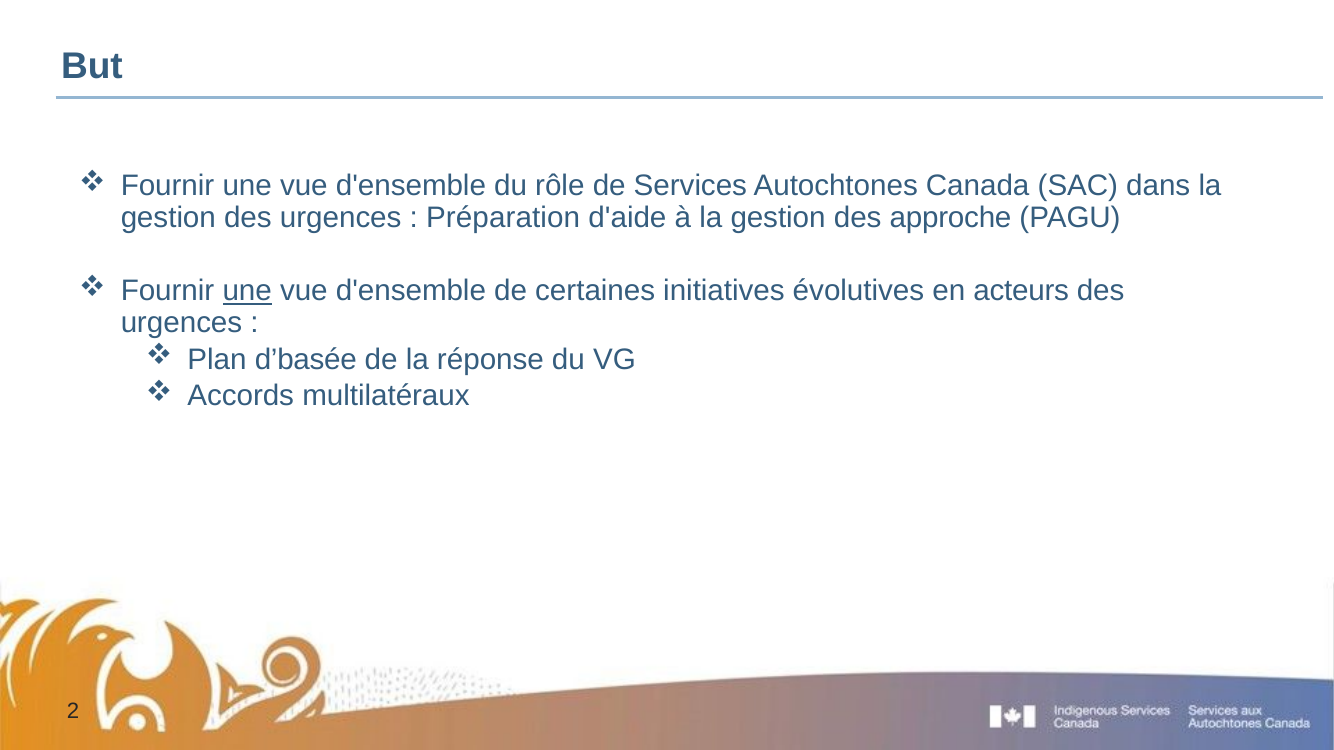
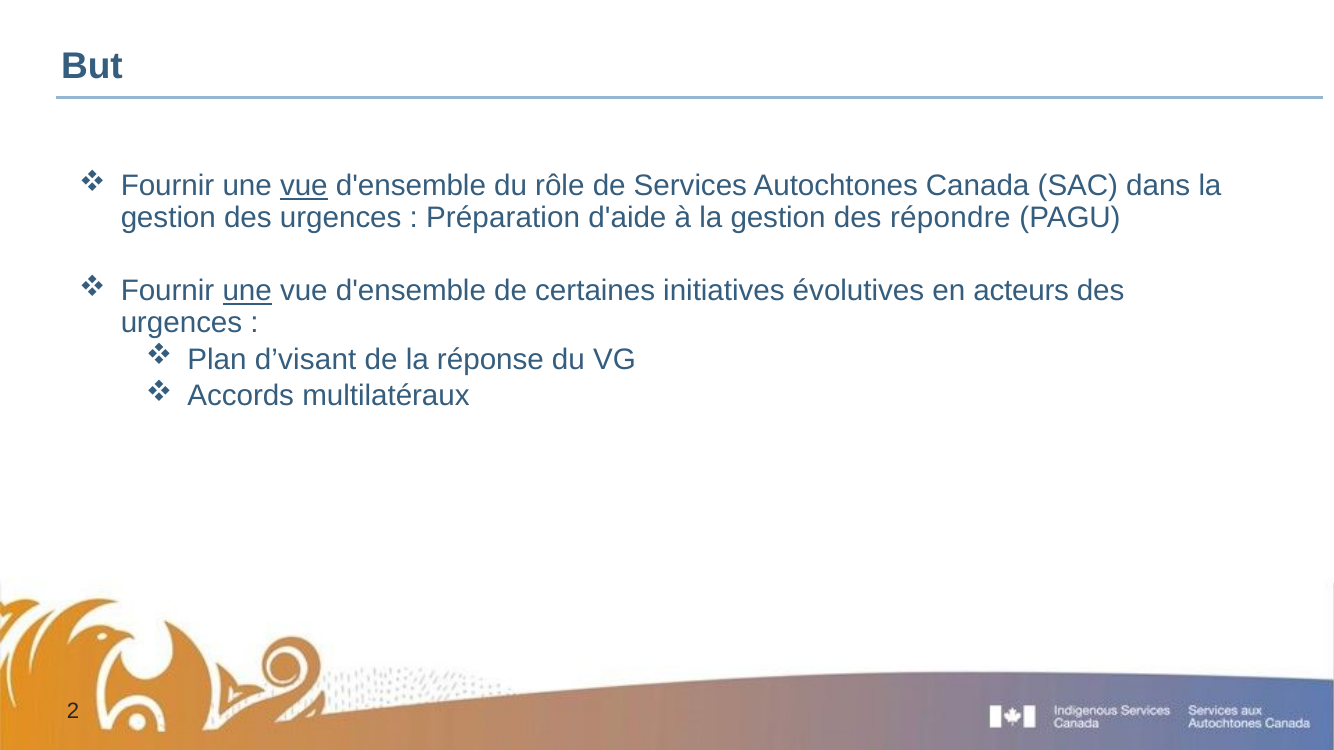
vue at (304, 186) underline: none -> present
approche: approche -> répondre
d’basée: d’basée -> d’visant
